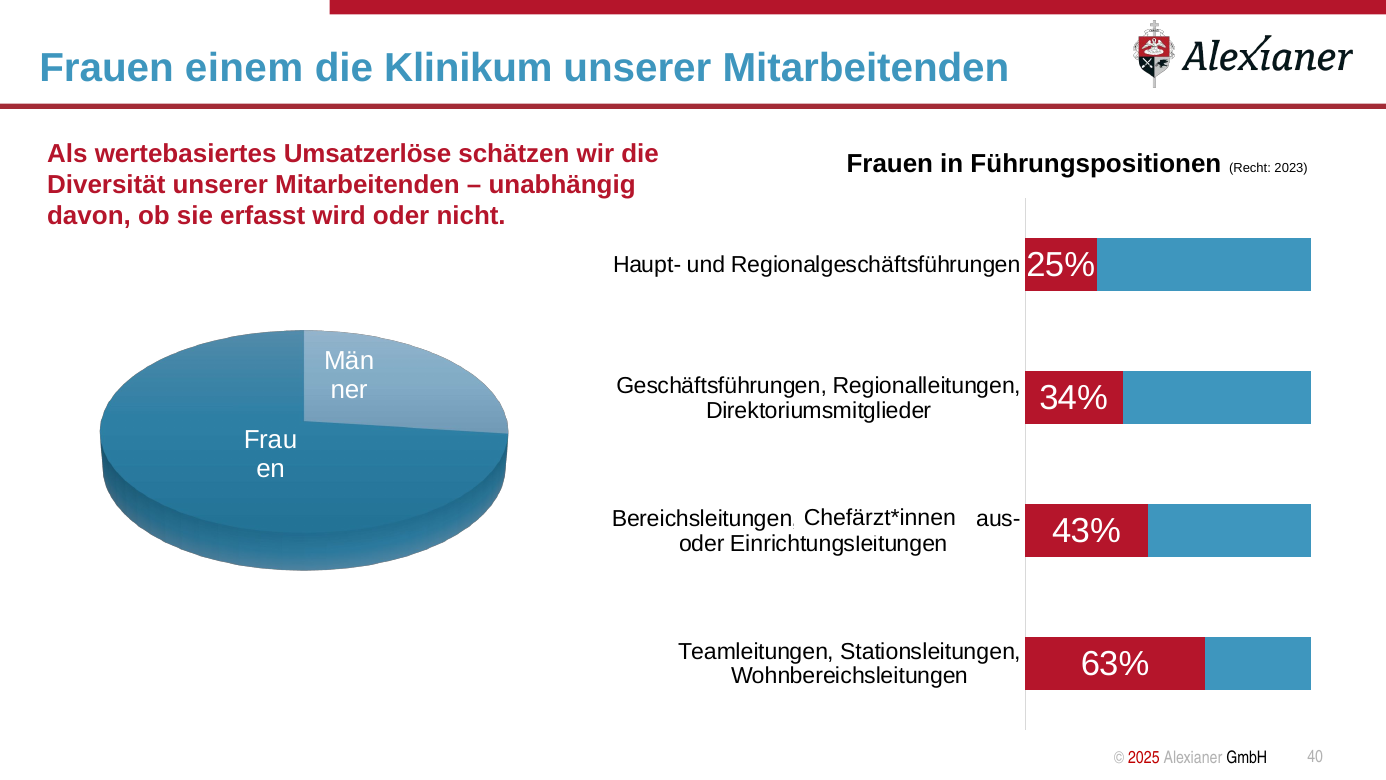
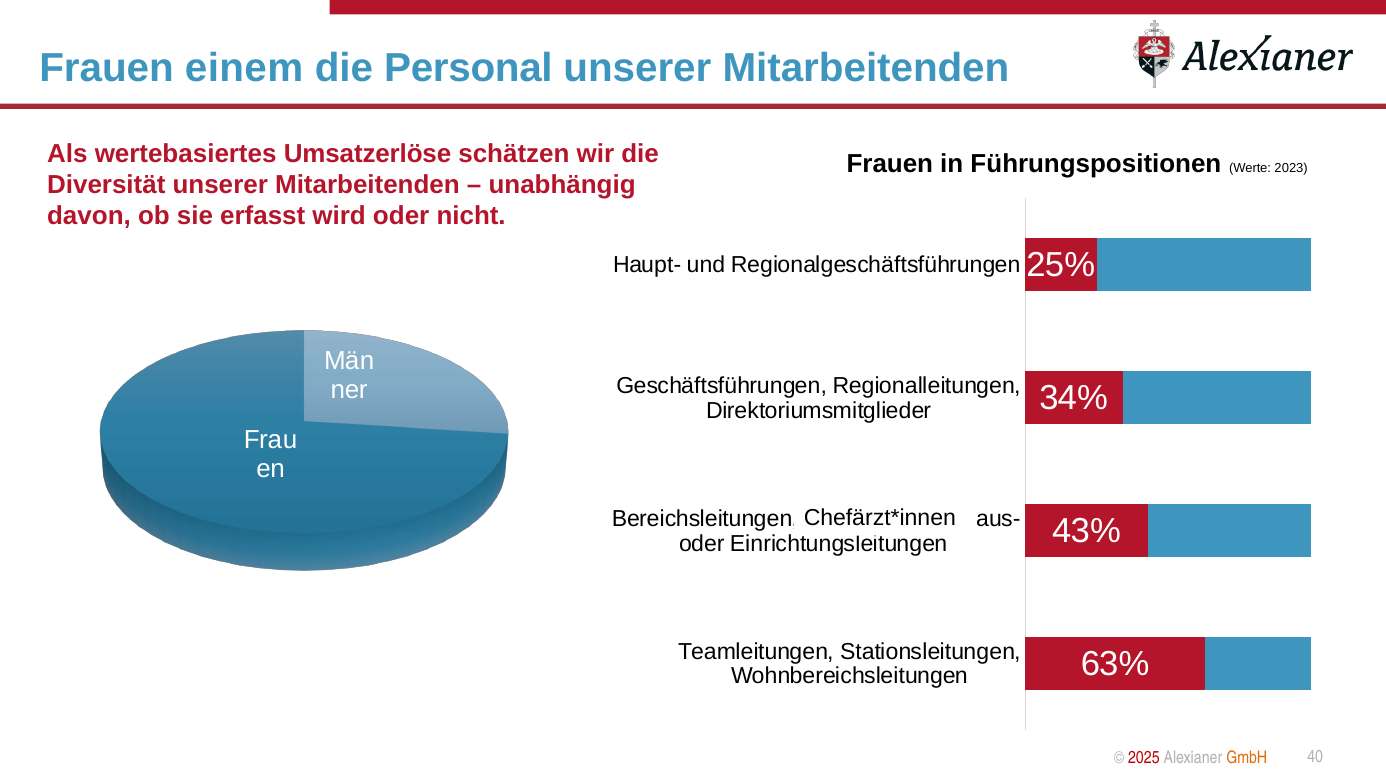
Klinikum: Klinikum -> Personal
Recht: Recht -> Werte
GmbH colour: black -> orange
